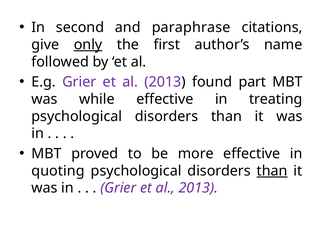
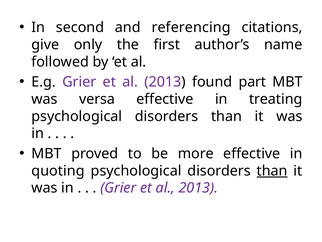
paraphrase: paraphrase -> referencing
only underline: present -> none
while: while -> versa
